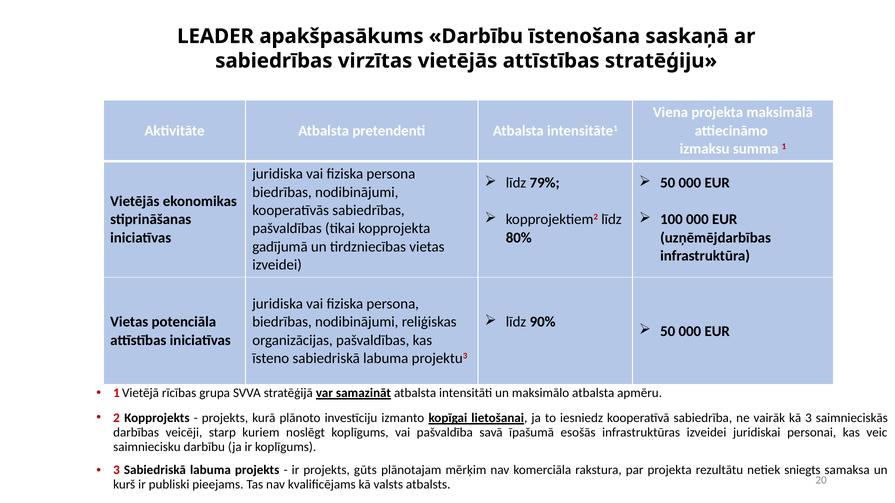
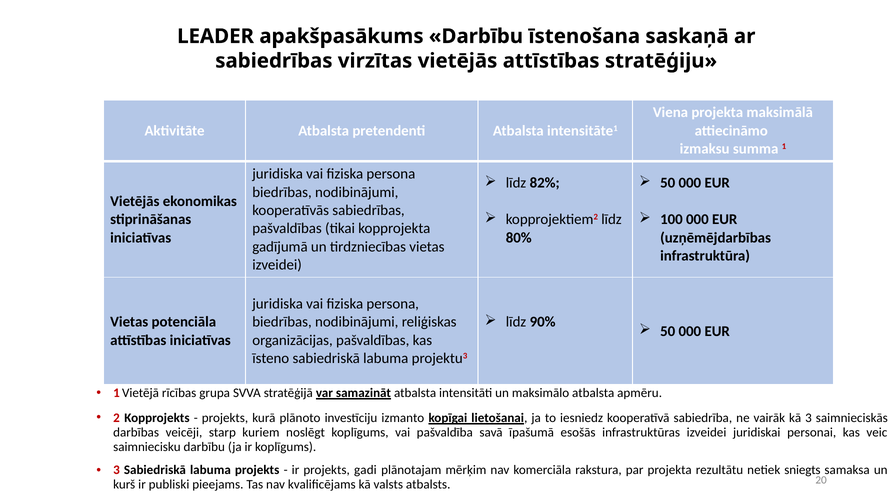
79%: 79% -> 82%
gūts: gūts -> gadi
